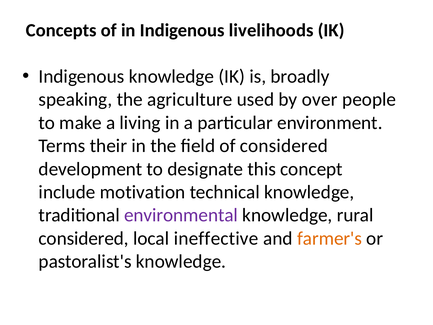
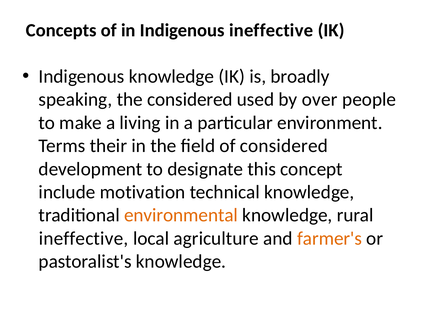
Indigenous livelihoods: livelihoods -> ineffective
the agriculture: agriculture -> considered
environmental colour: purple -> orange
considered at (84, 238): considered -> ineffective
ineffective: ineffective -> agriculture
